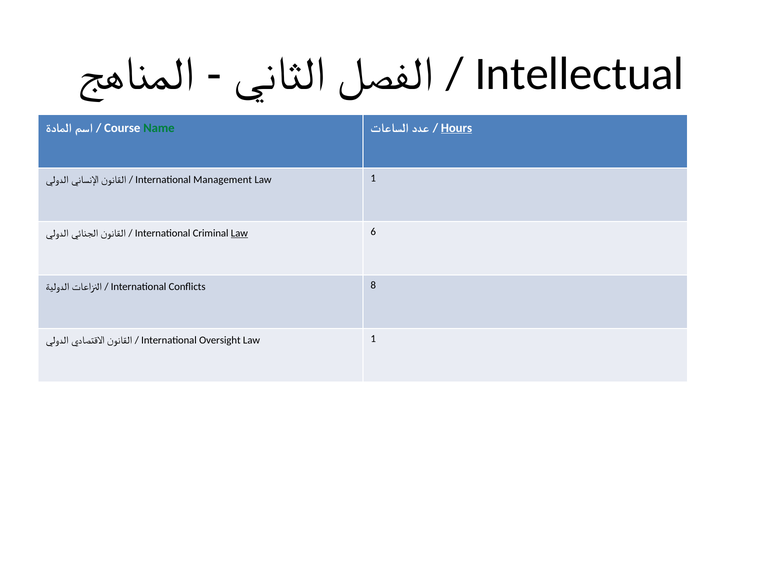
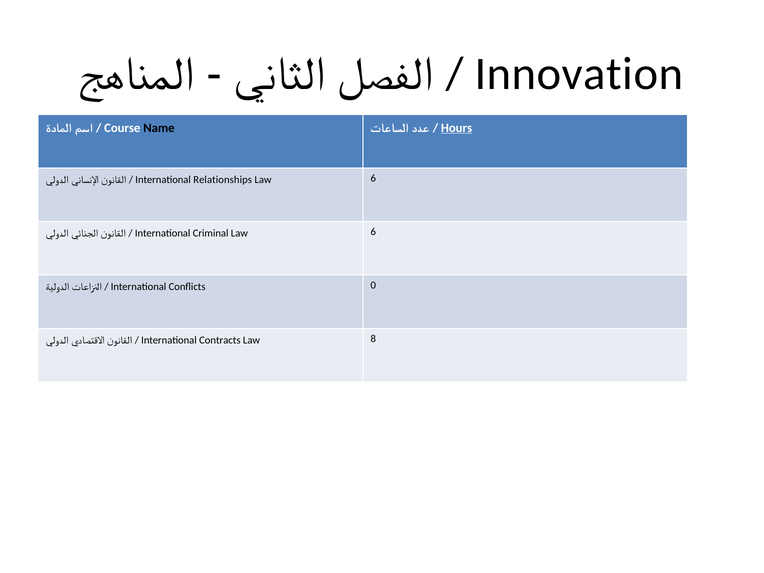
Intellectual: Intellectual -> Innovation
Name colour: green -> black
Management: Management -> Relationships
1 at (373, 178): 1 -> 6
Law at (239, 233) underline: present -> none
8: 8 -> 0
Oversight: Oversight -> Contracts
1 at (373, 339): 1 -> 8
